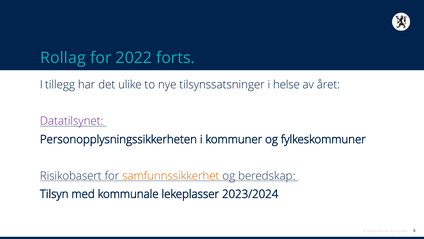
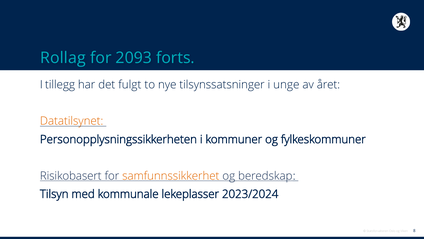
2022: 2022 -> 2093
ulike: ulike -> fulgt
helse: helse -> unge
Datatilsynet colour: purple -> orange
